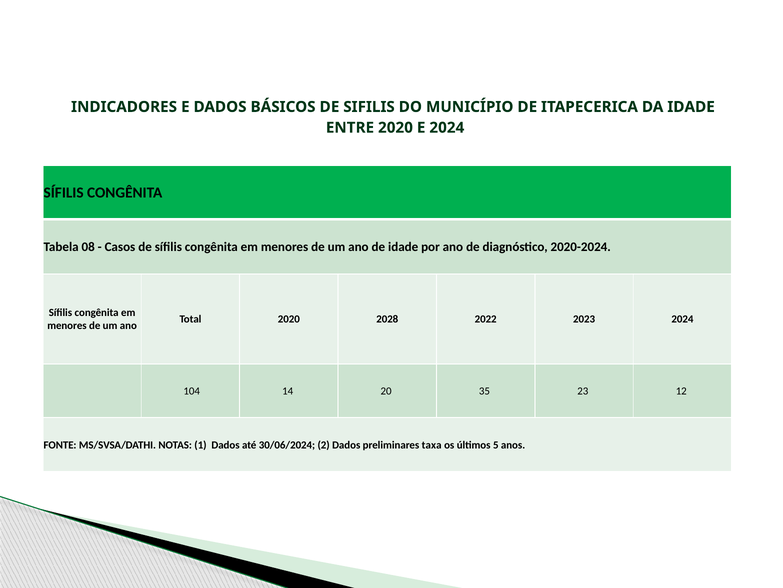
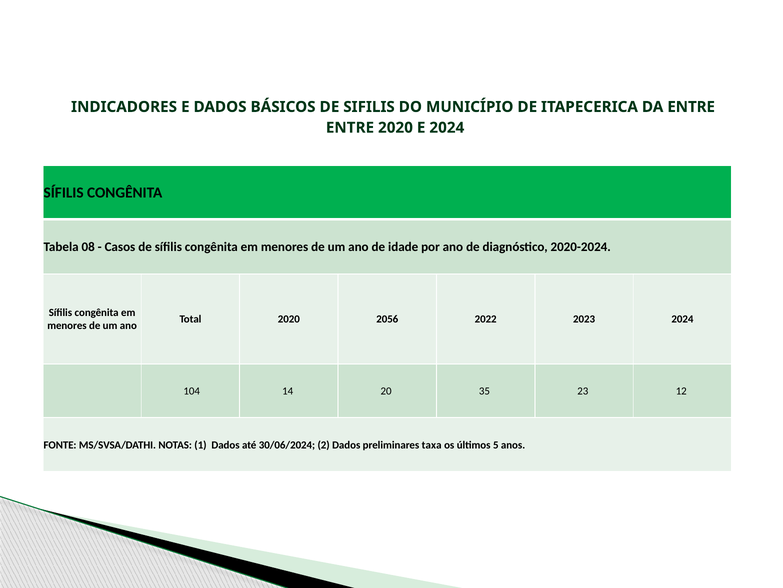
DA IDADE: IDADE -> ENTRE
2028: 2028 -> 2056
